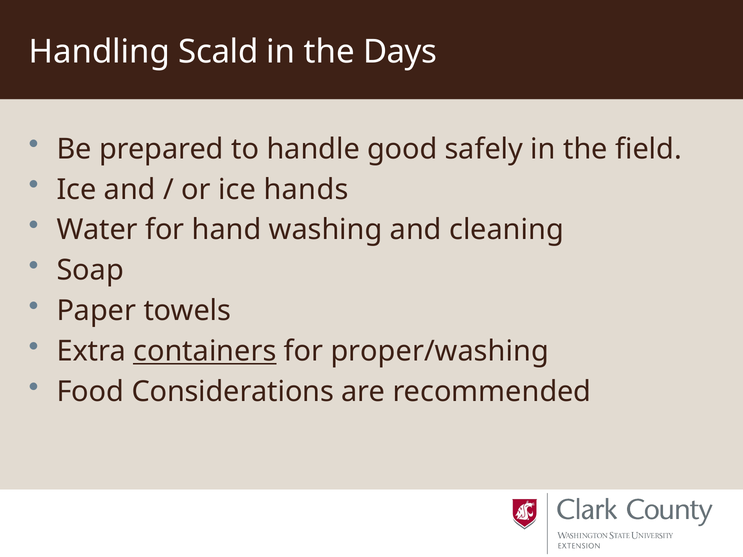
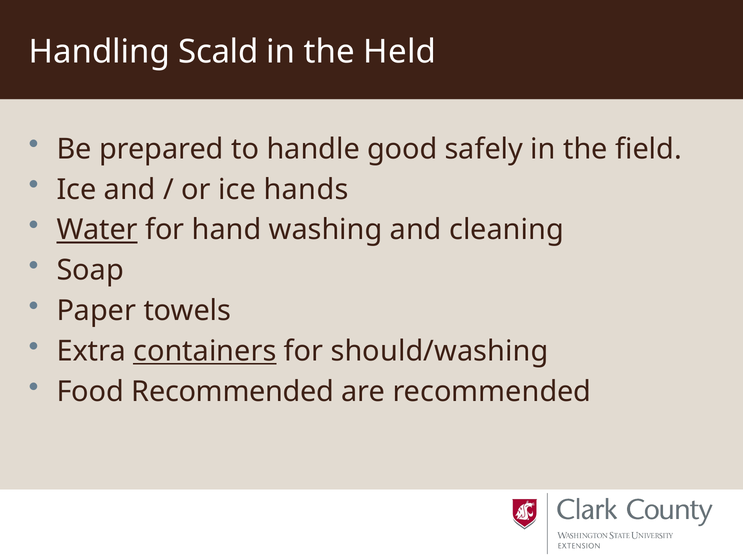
Days: Days -> Held
Water underline: none -> present
proper/washing: proper/washing -> should/washing
Food Considerations: Considerations -> Recommended
